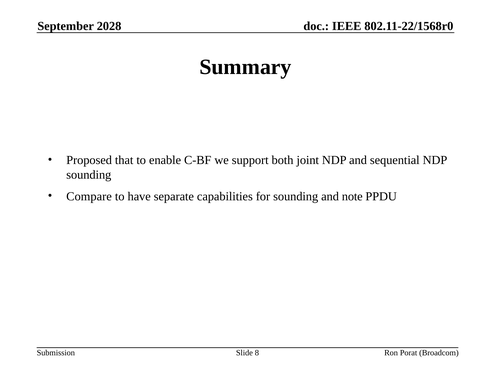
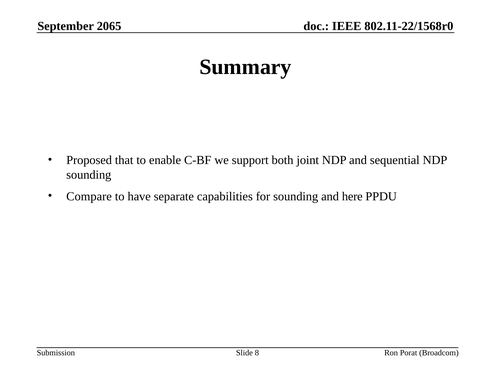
2028: 2028 -> 2065
note: note -> here
